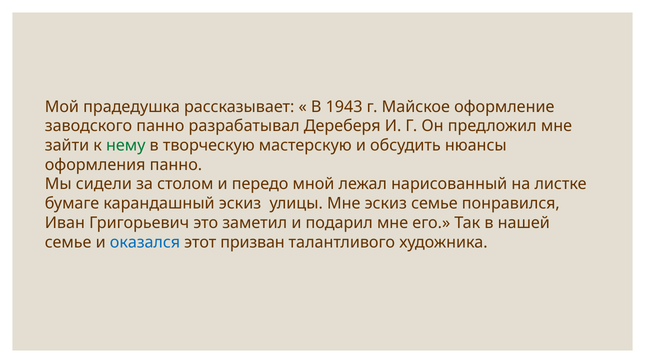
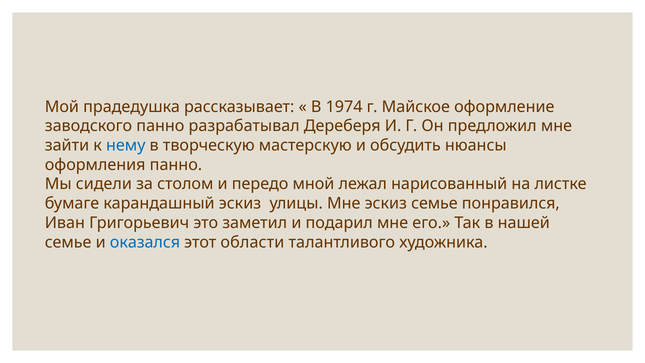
1943: 1943 -> 1974
нему colour: green -> blue
призван: призван -> области
